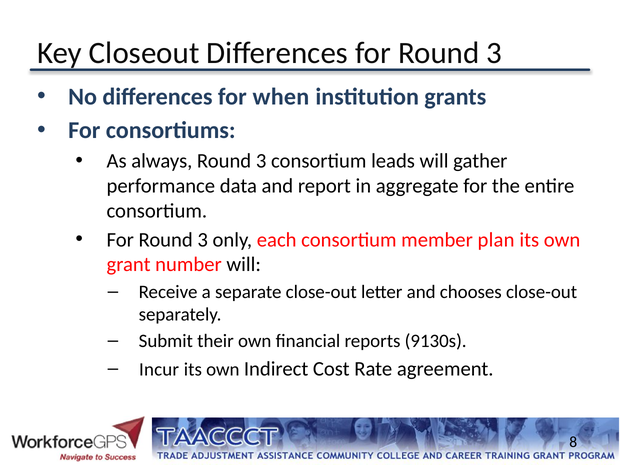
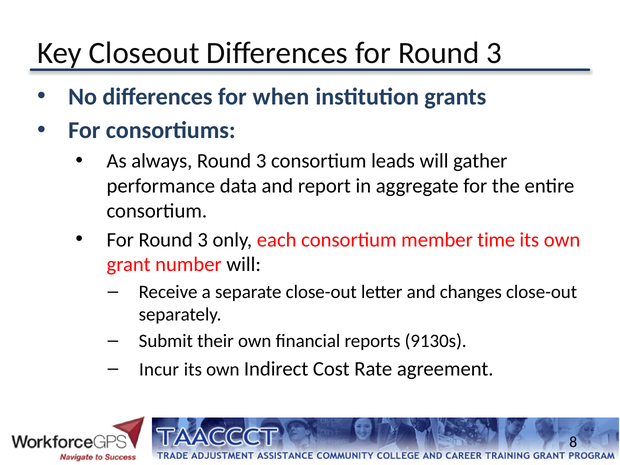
plan: plan -> time
chooses: chooses -> changes
